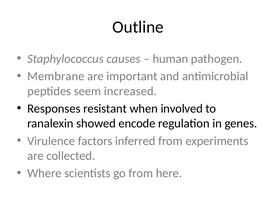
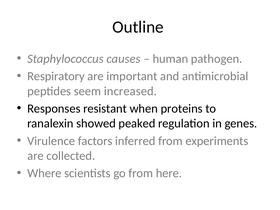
Membrane: Membrane -> Respiratory
involved: involved -> proteins
encode: encode -> peaked
